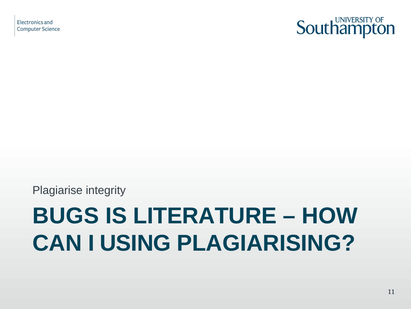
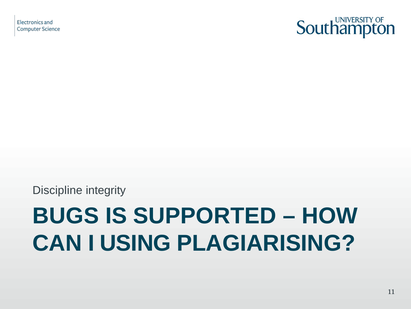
Plagiarise: Plagiarise -> Discipline
LITERATURE: LITERATURE -> SUPPORTED
